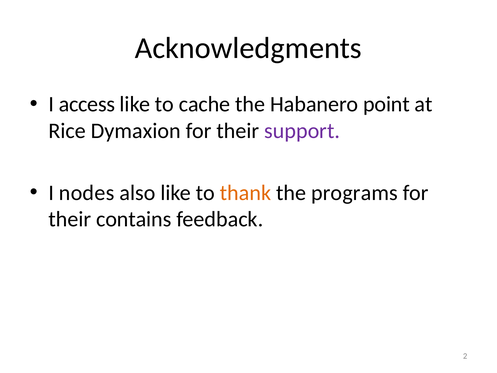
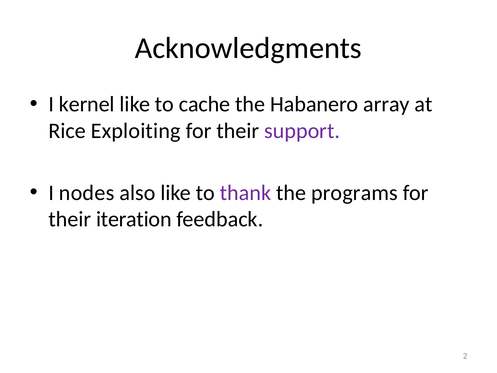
access: access -> kernel
point: point -> array
Dymaxion: Dymaxion -> Exploiting
thank colour: orange -> purple
contains: contains -> iteration
